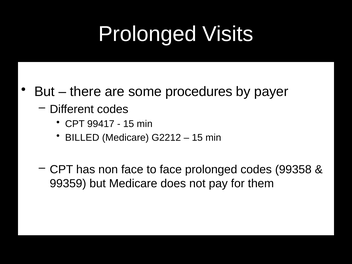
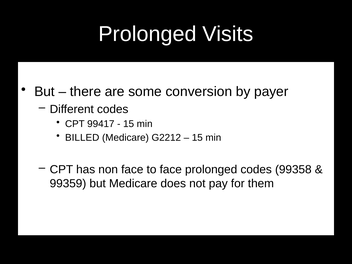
procedures: procedures -> conversion
